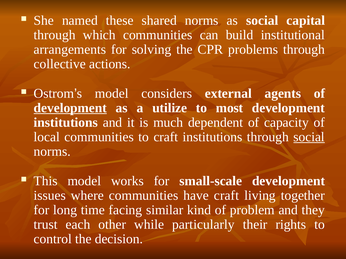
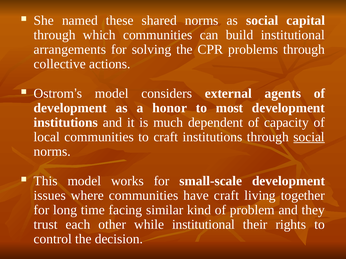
development at (70, 108) underline: present -> none
utilize: utilize -> honor
while particularly: particularly -> institutional
